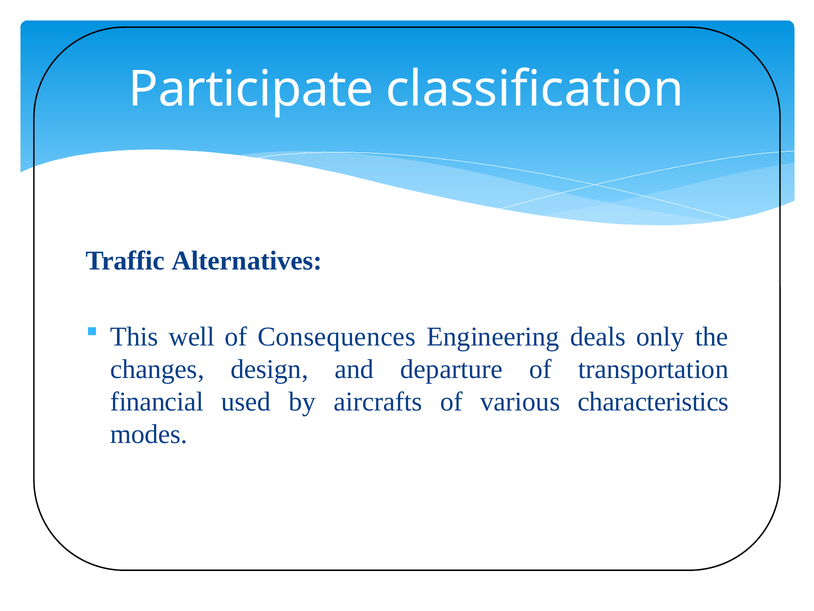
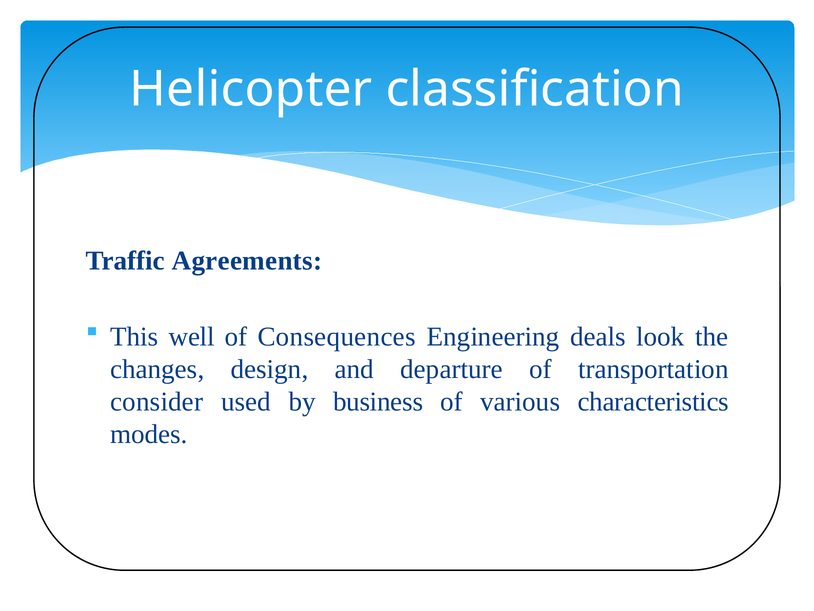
Participate: Participate -> Helicopter
Alternatives: Alternatives -> Agreements
only: only -> look
financial: financial -> consider
aircrafts: aircrafts -> business
